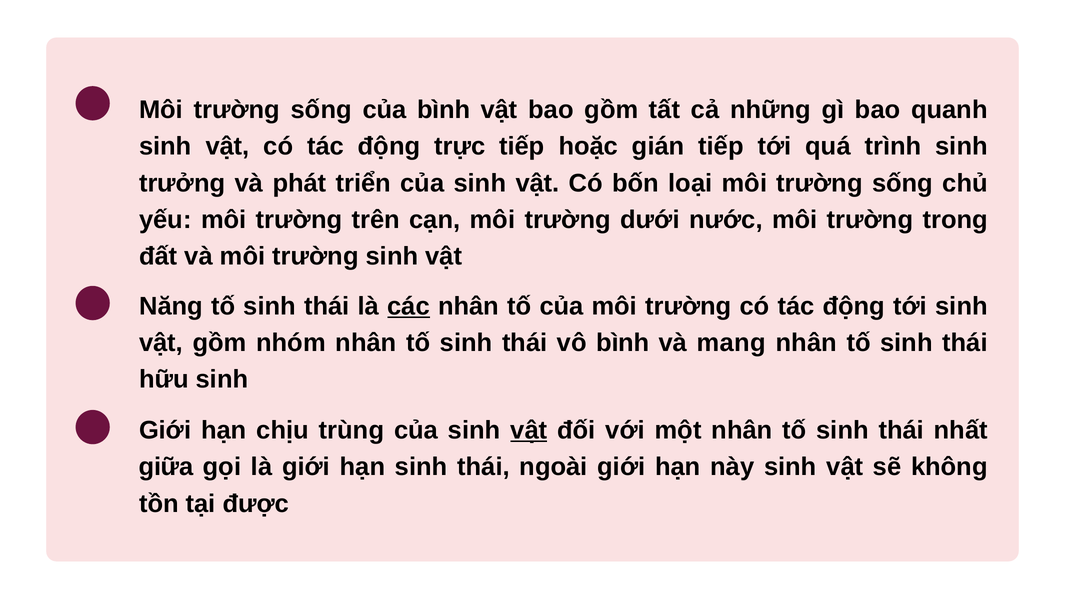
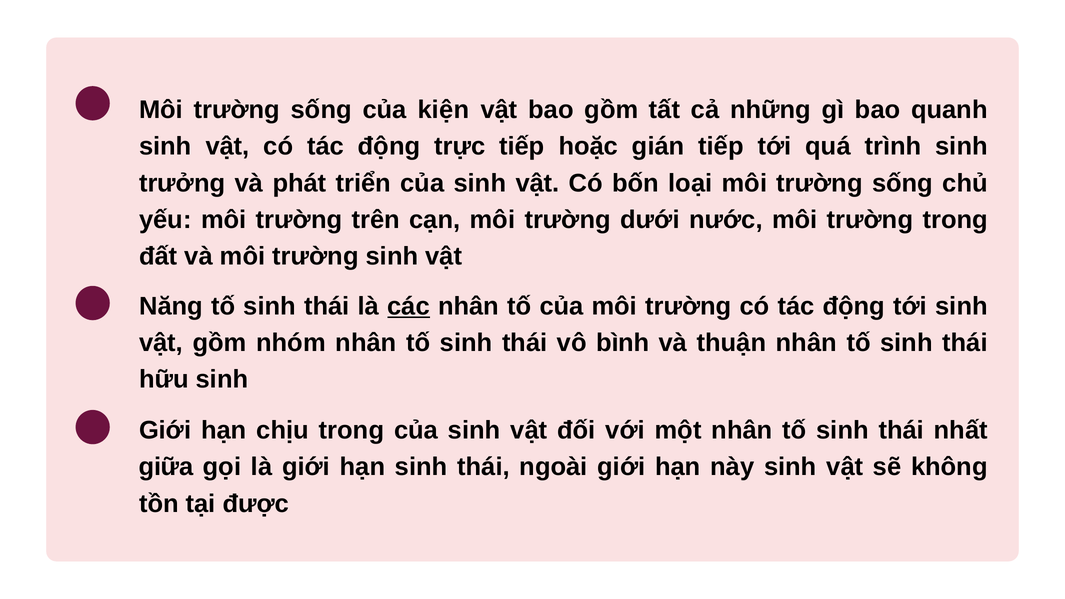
của bình: bình -> kiện
mang: mang -> thuận
chịu trùng: trùng -> trong
vật at (529, 430) underline: present -> none
